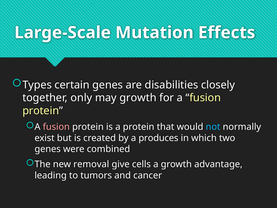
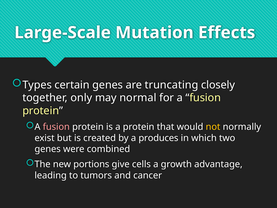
disabilities: disabilities -> truncating
may growth: growth -> normal
not colour: light blue -> yellow
removal: removal -> portions
